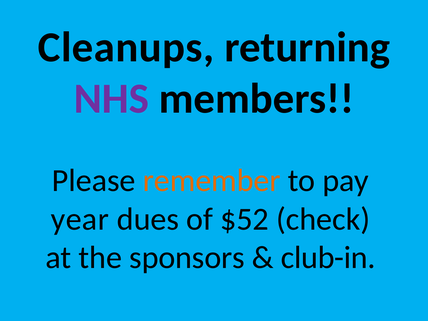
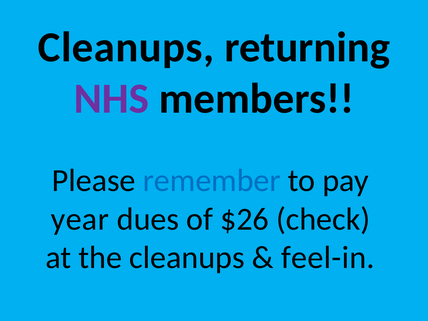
remember colour: orange -> blue
$52: $52 -> $26
the sponsors: sponsors -> cleanups
club-in: club-in -> feel-in
